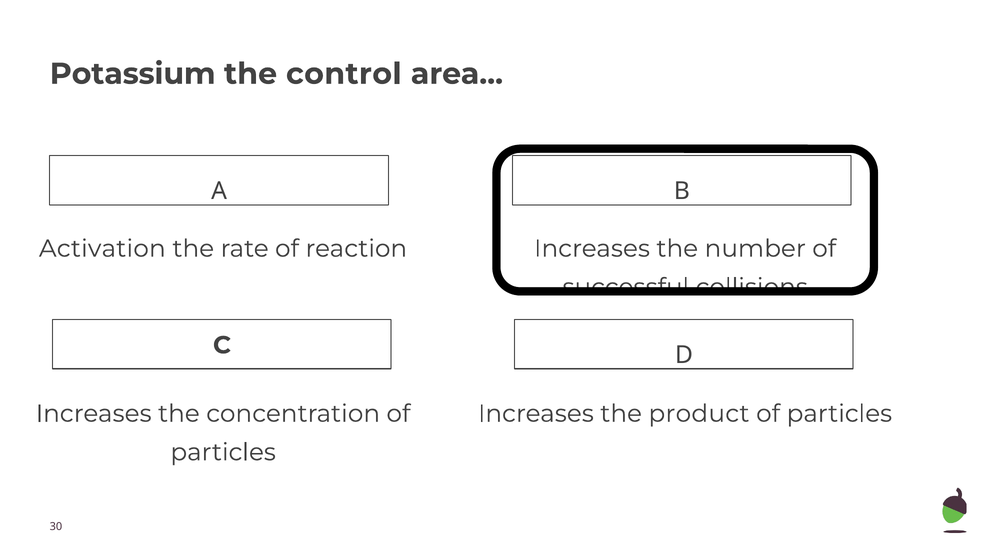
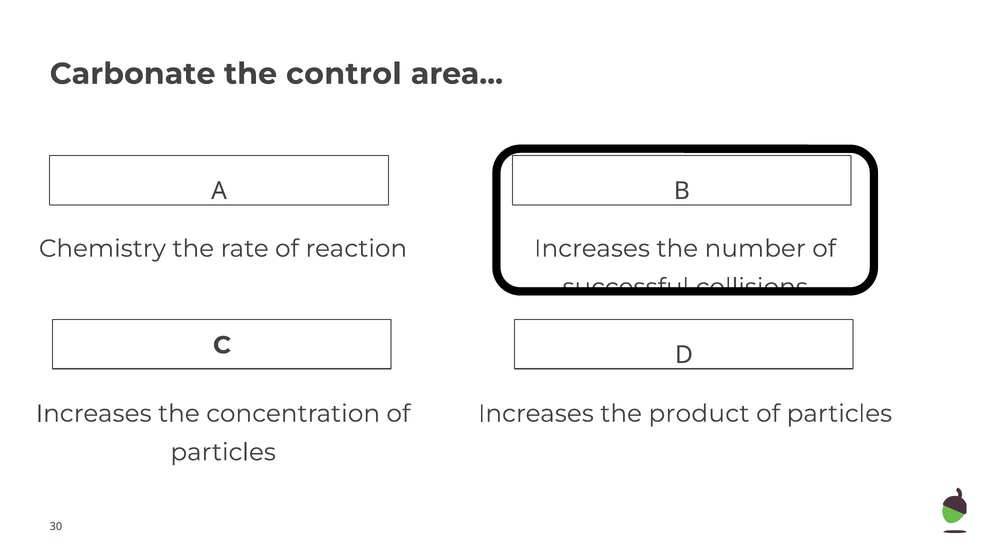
Potassium: Potassium -> Carbonate
Activation: Activation -> Chemistry
